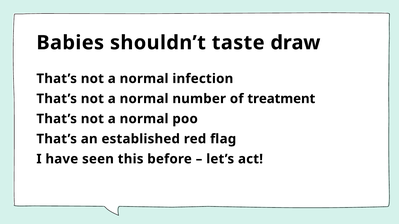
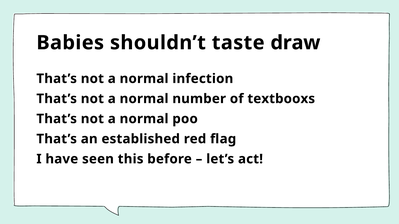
treatment: treatment -> textbooxs
